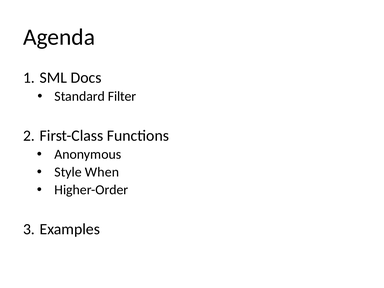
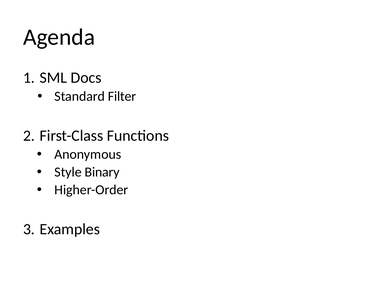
When: When -> Binary
